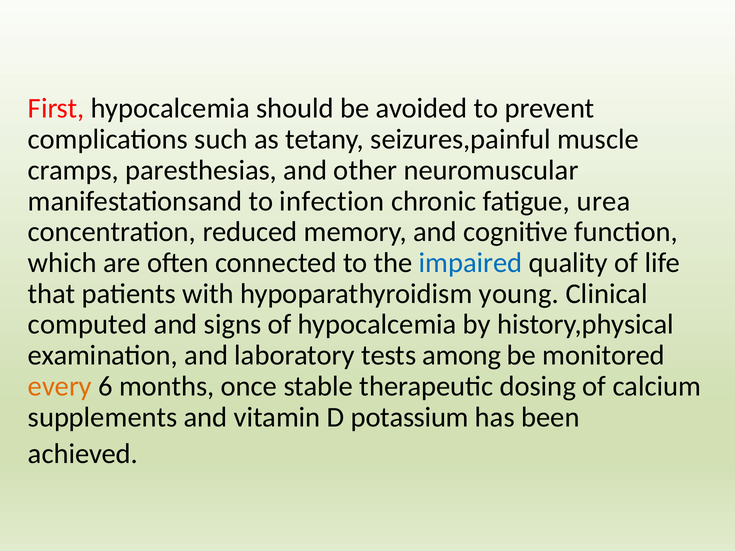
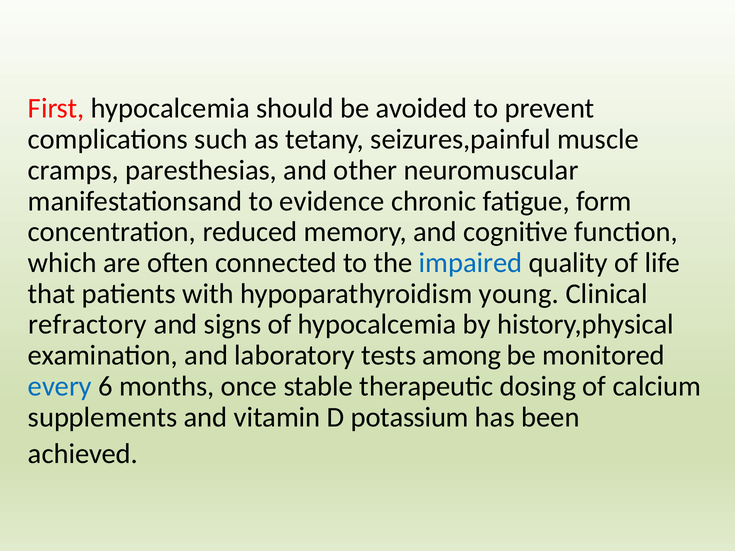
infection: infection -> evidence
urea: urea -> form
computed: computed -> refractory
every colour: orange -> blue
